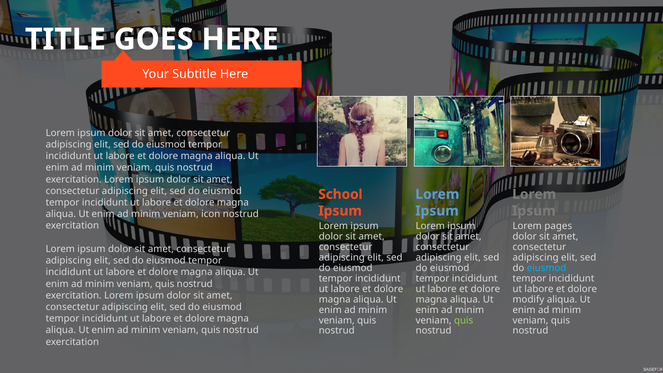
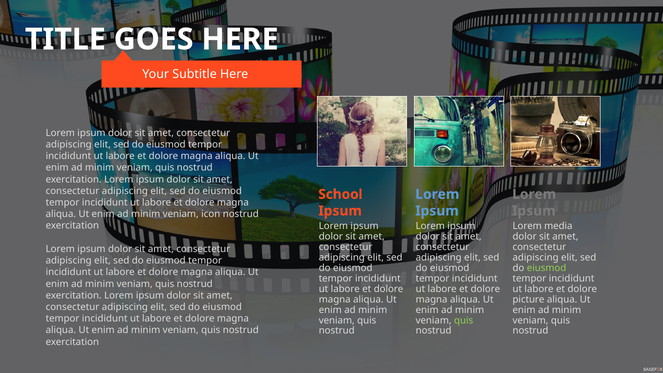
pages: pages -> media
eiusmod at (547, 268) colour: light blue -> light green
modify: modify -> picture
